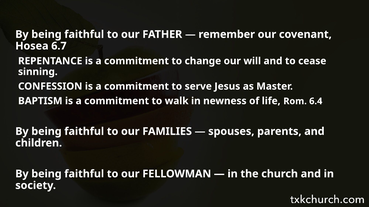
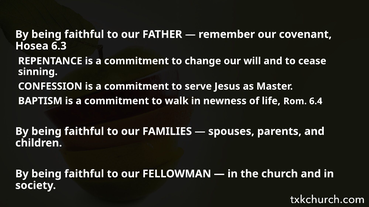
6.7: 6.7 -> 6.3
